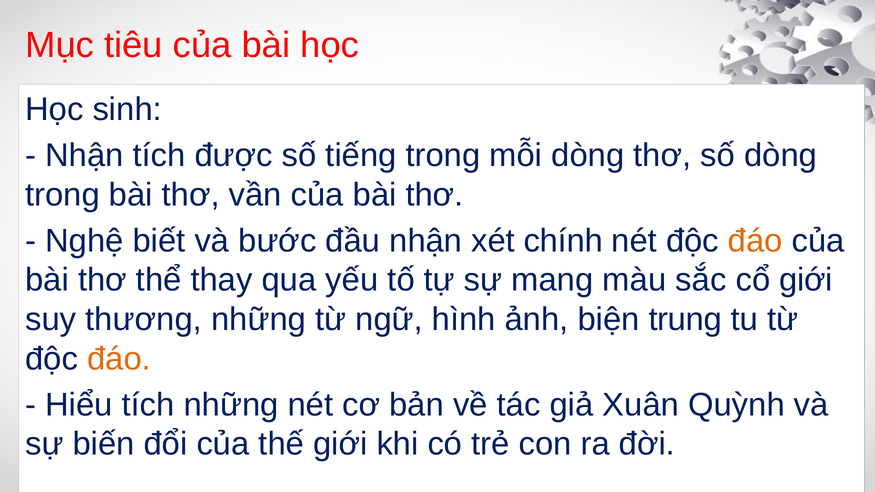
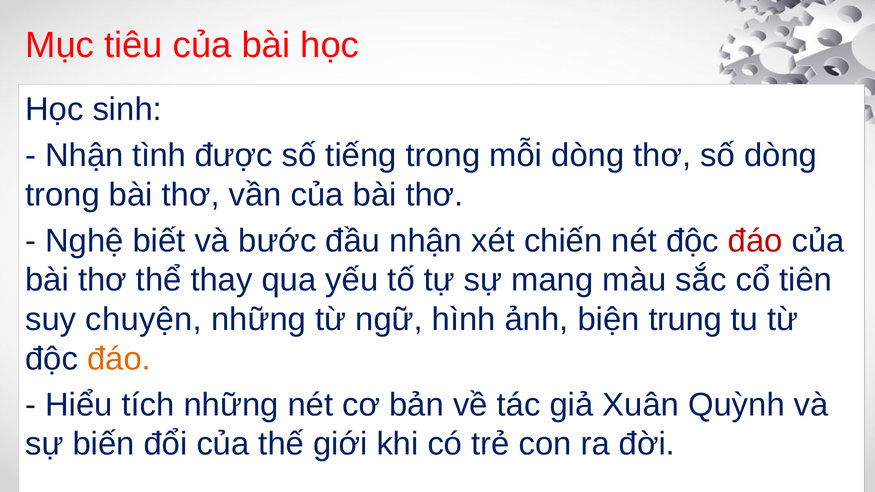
Nhận tích: tích -> tình
chính: chính -> chiến
đáo at (755, 241) colour: orange -> red
cổ giới: giới -> tiên
thương: thương -> chuyện
